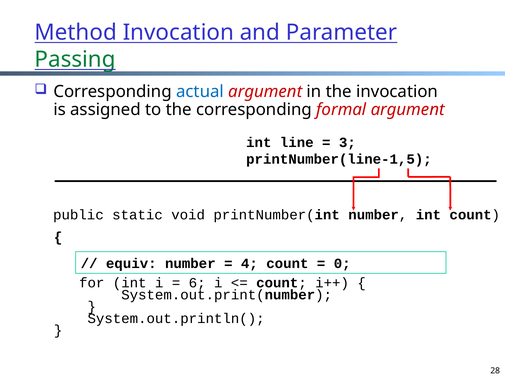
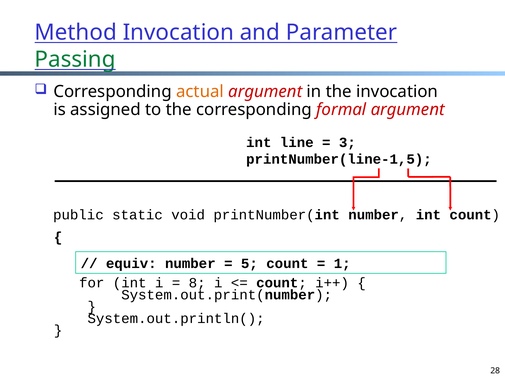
actual colour: blue -> orange
4: 4 -> 5
0: 0 -> 1
6: 6 -> 8
